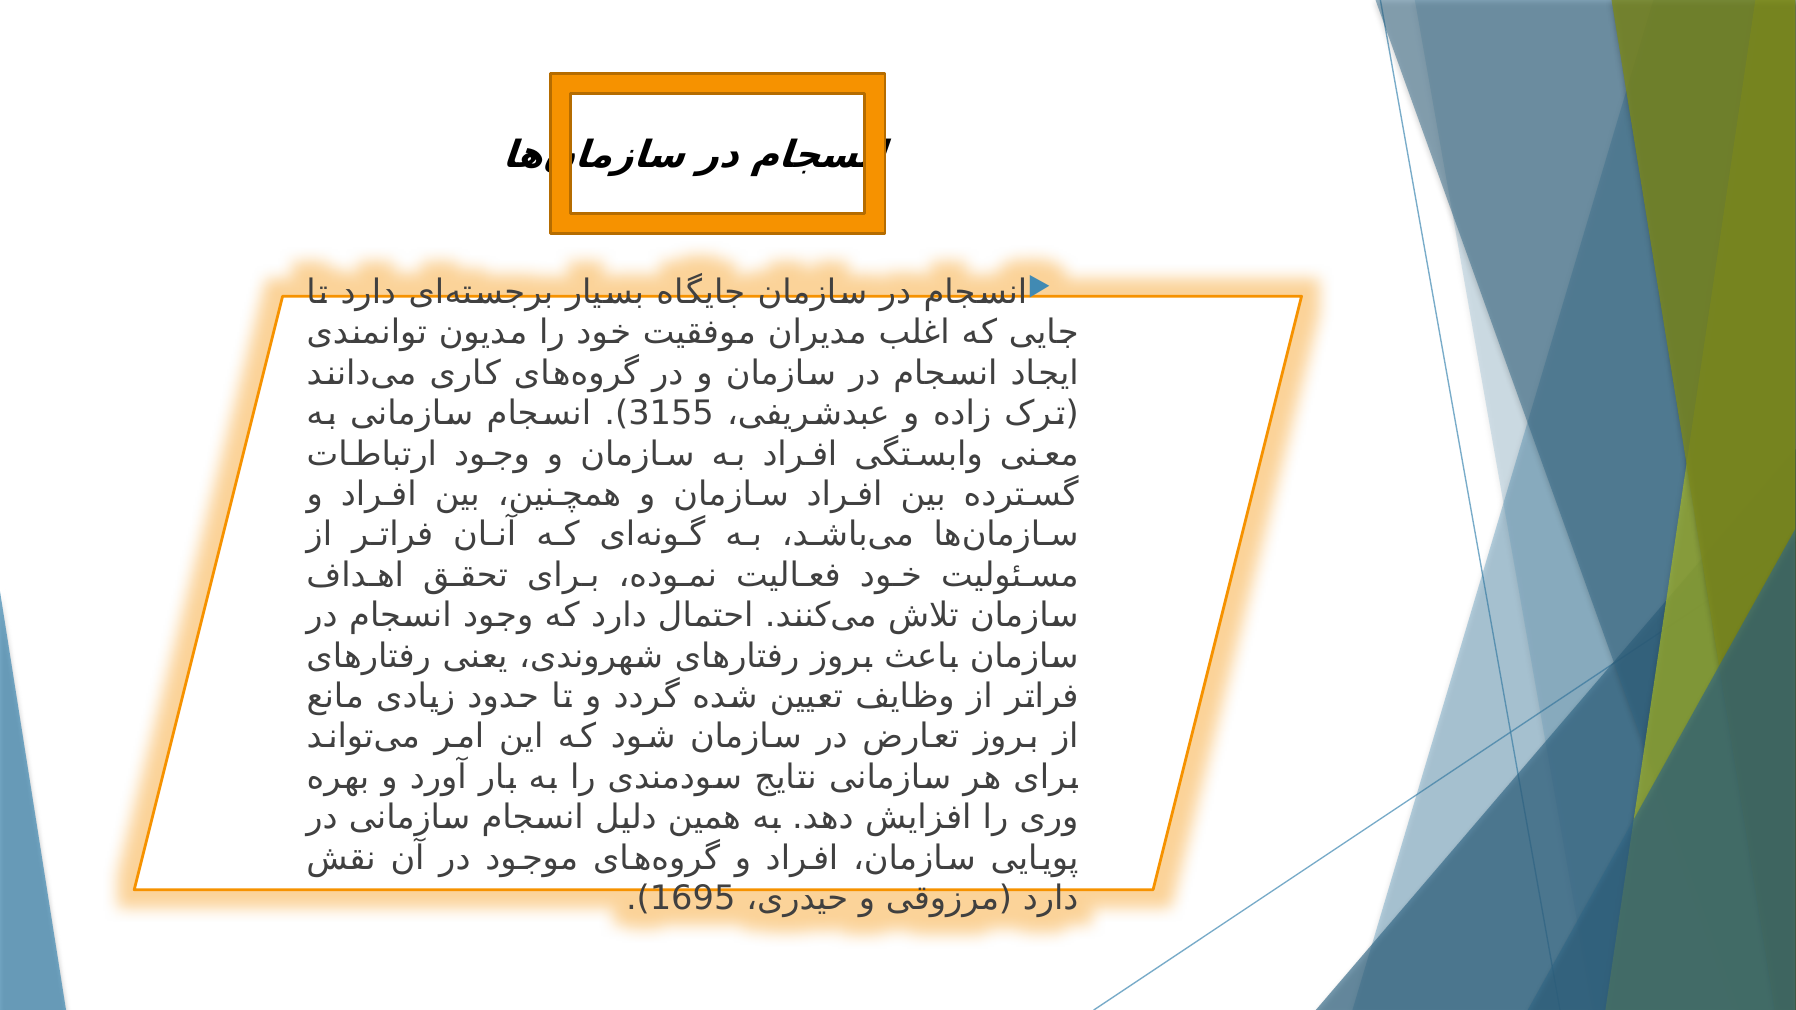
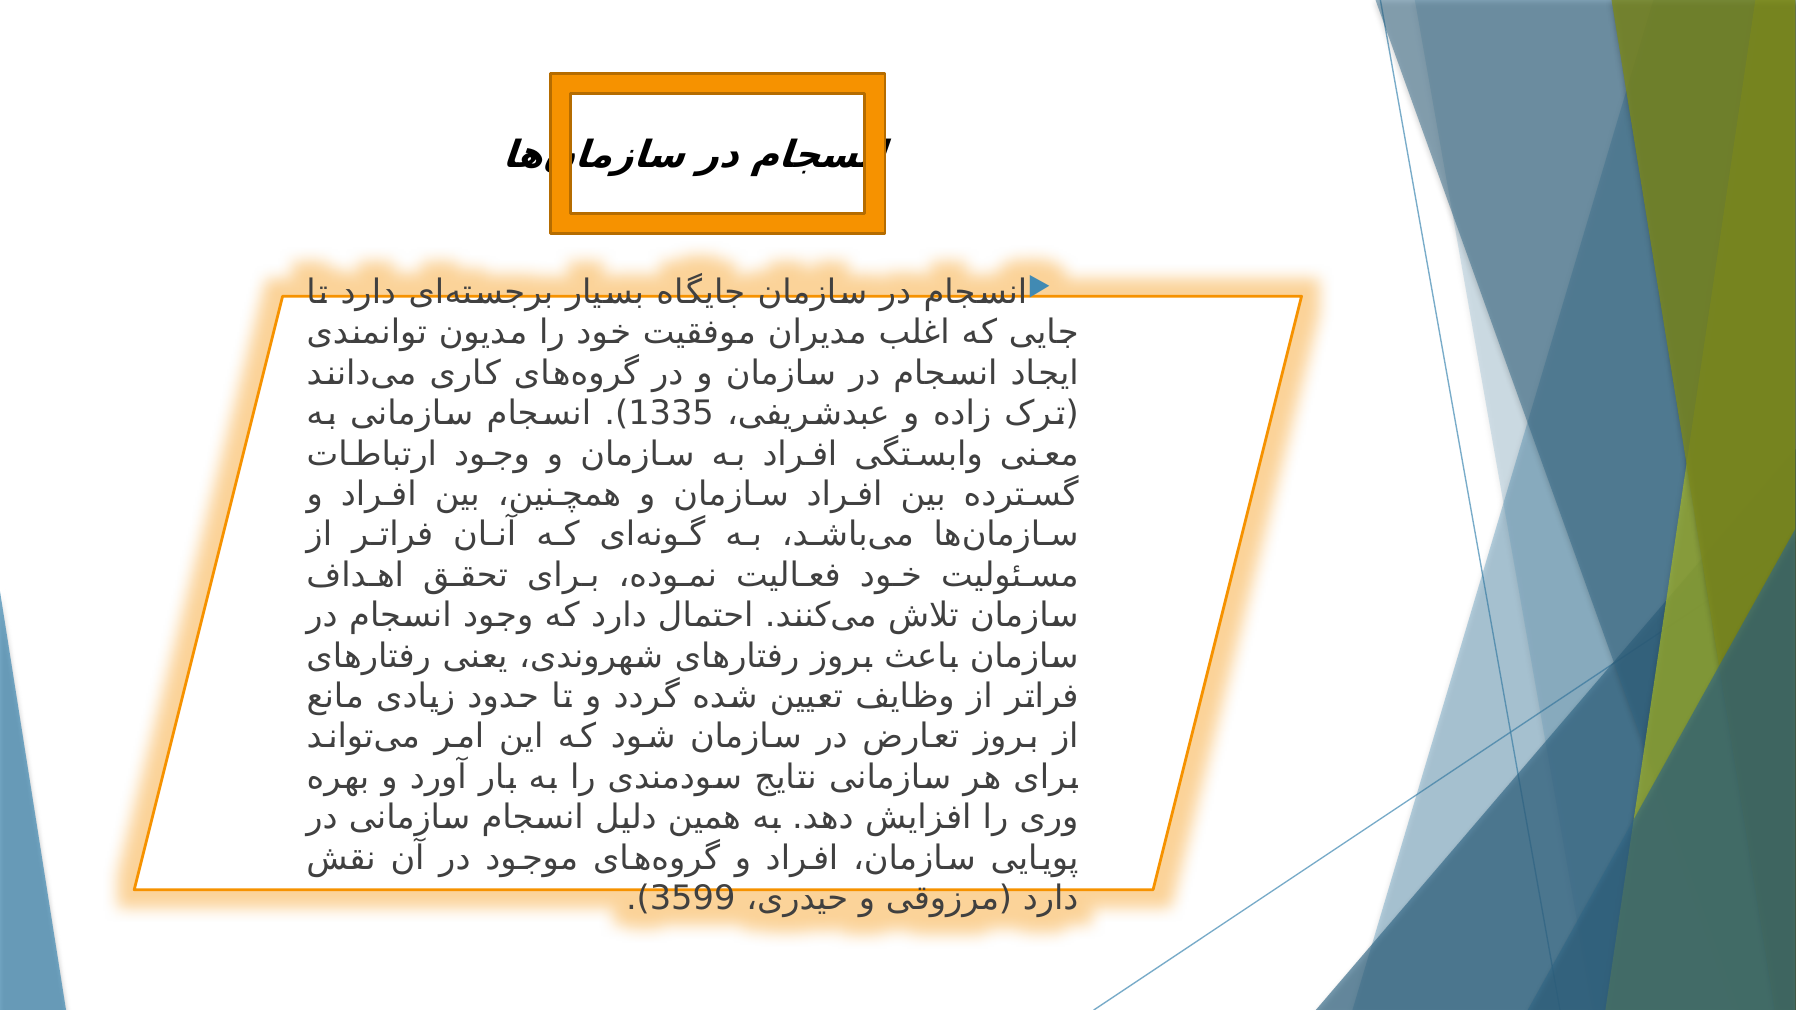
3155: 3155 -> 1335
1695: 1695 -> 3599
